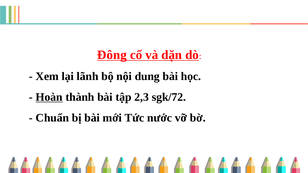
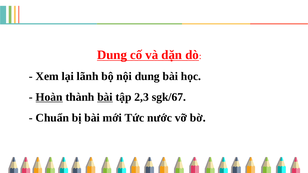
Đông at (112, 55): Đông -> Dung
bài at (105, 97) underline: none -> present
sgk/72: sgk/72 -> sgk/67
